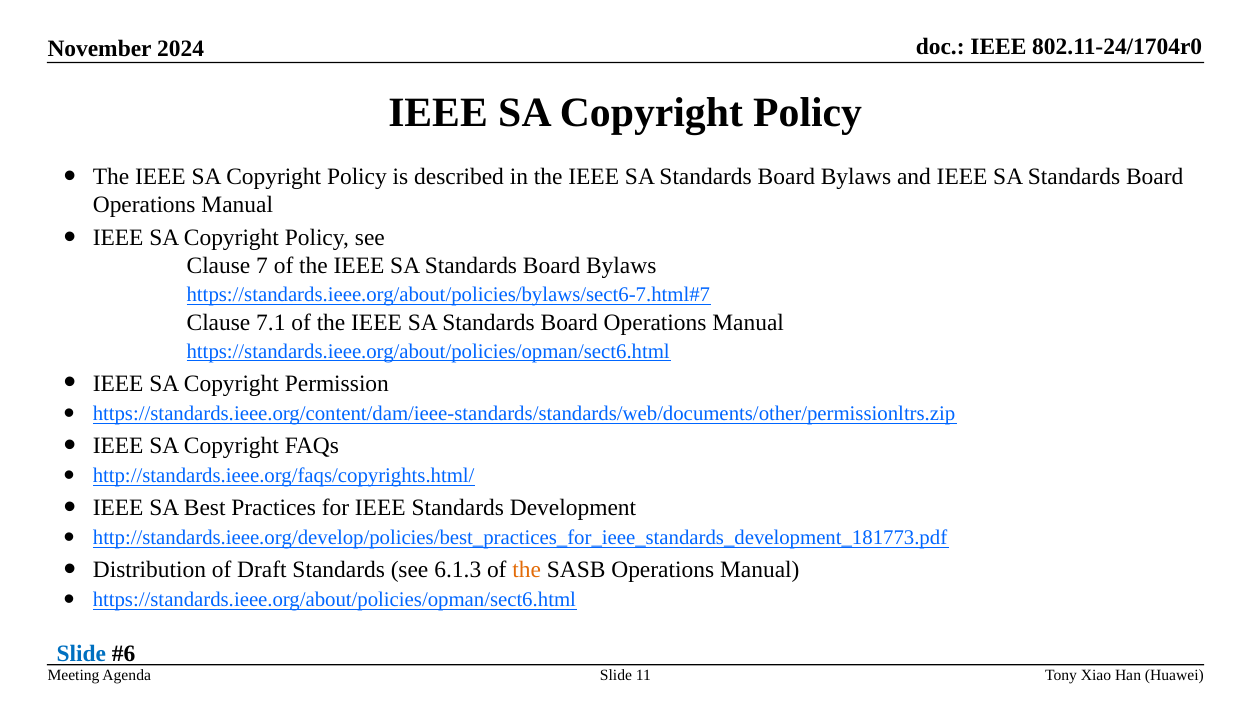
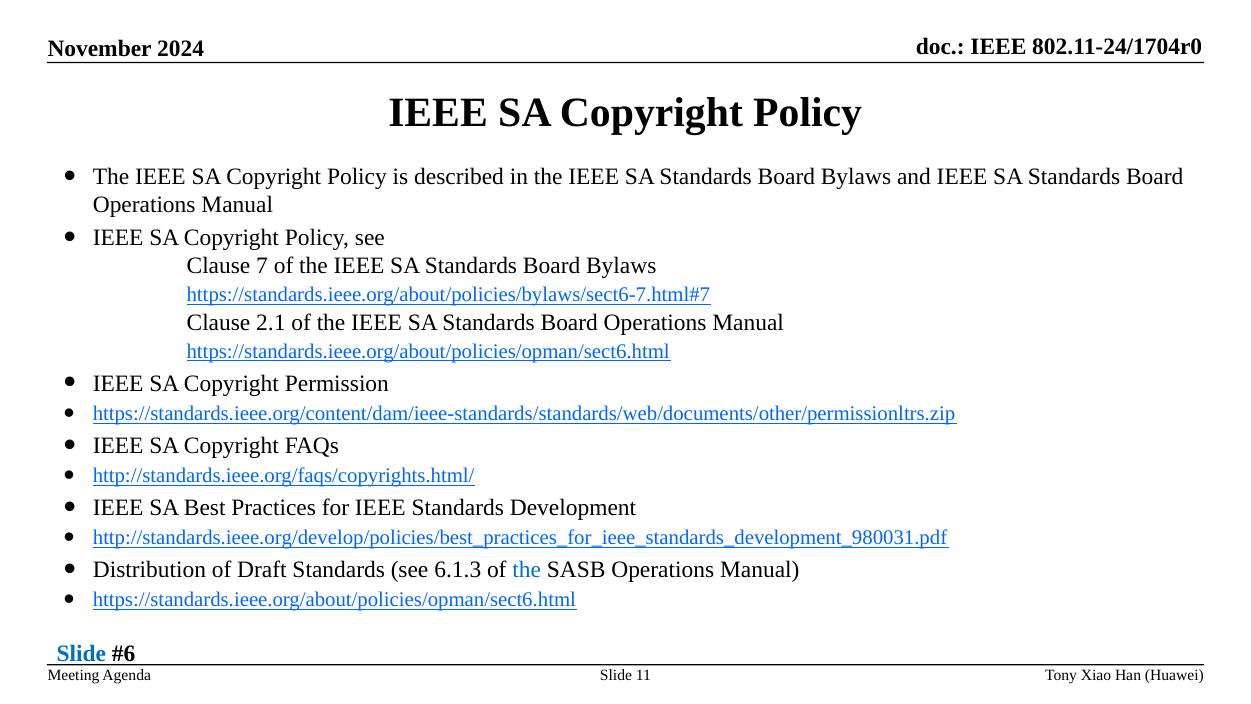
7.1: 7.1 -> 2.1
http://standards.ieee.org/develop/policies/best_practices_for_ieee_standards_development_181773.pdf: http://standards.ieee.org/develop/policies/best_practices_for_ieee_standards_development_181773.pdf -> http://standards.ieee.org/develop/policies/best_practices_for_ieee_standards_development_980031.pdf
the at (527, 569) colour: orange -> blue
